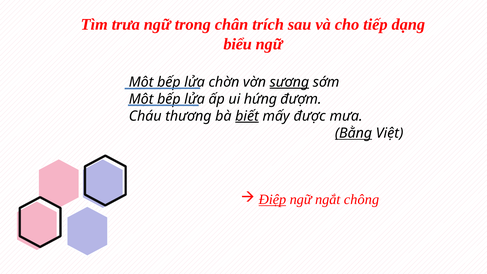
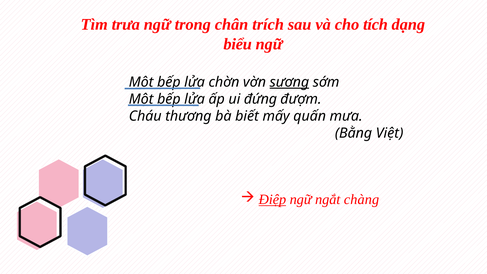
tiếp: tiếp -> tích
hứng: hứng -> đứng
biết underline: present -> none
được: được -> quấn
Bằng underline: present -> none
chông: chông -> chàng
